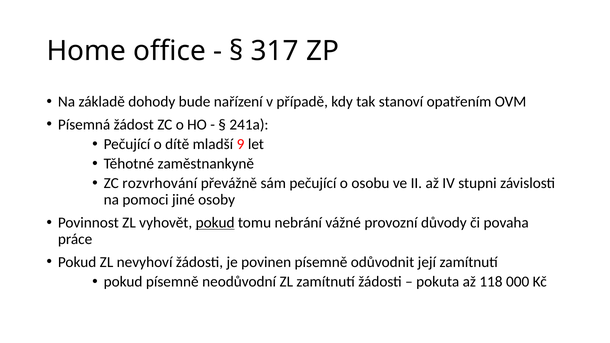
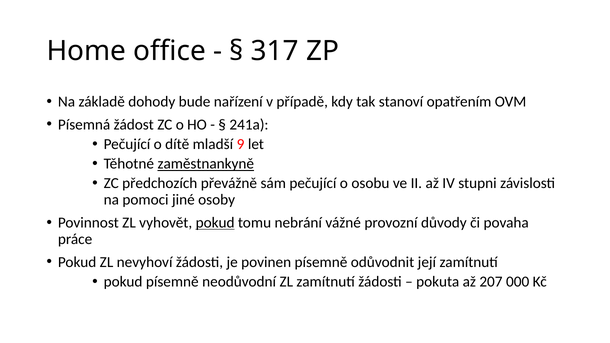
zaměstnankyně underline: none -> present
rozvrhování: rozvrhování -> předchozích
118: 118 -> 207
